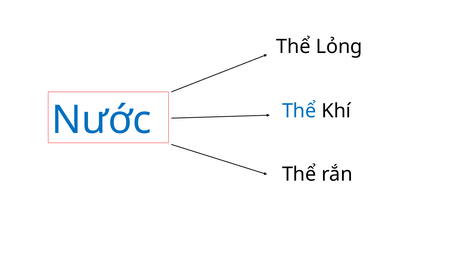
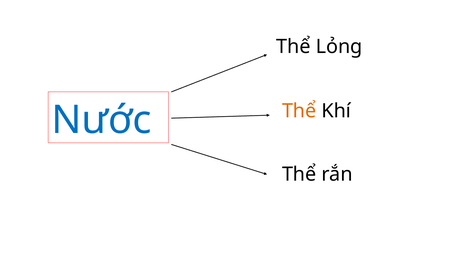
Thể at (299, 111) colour: blue -> orange
